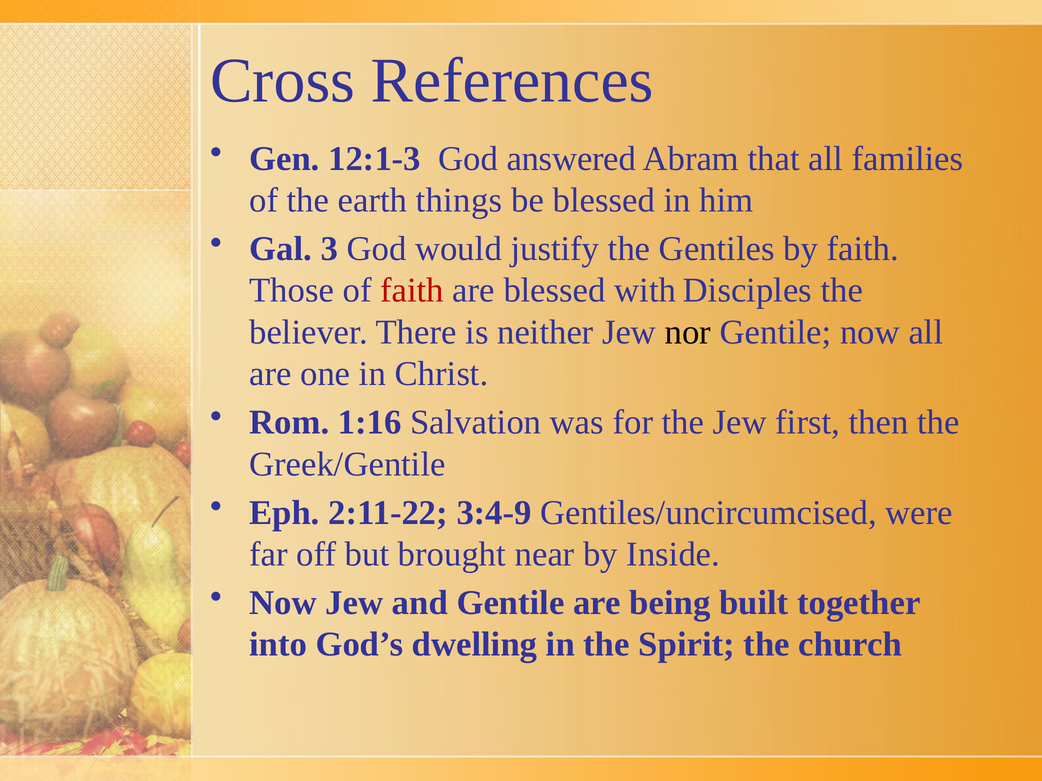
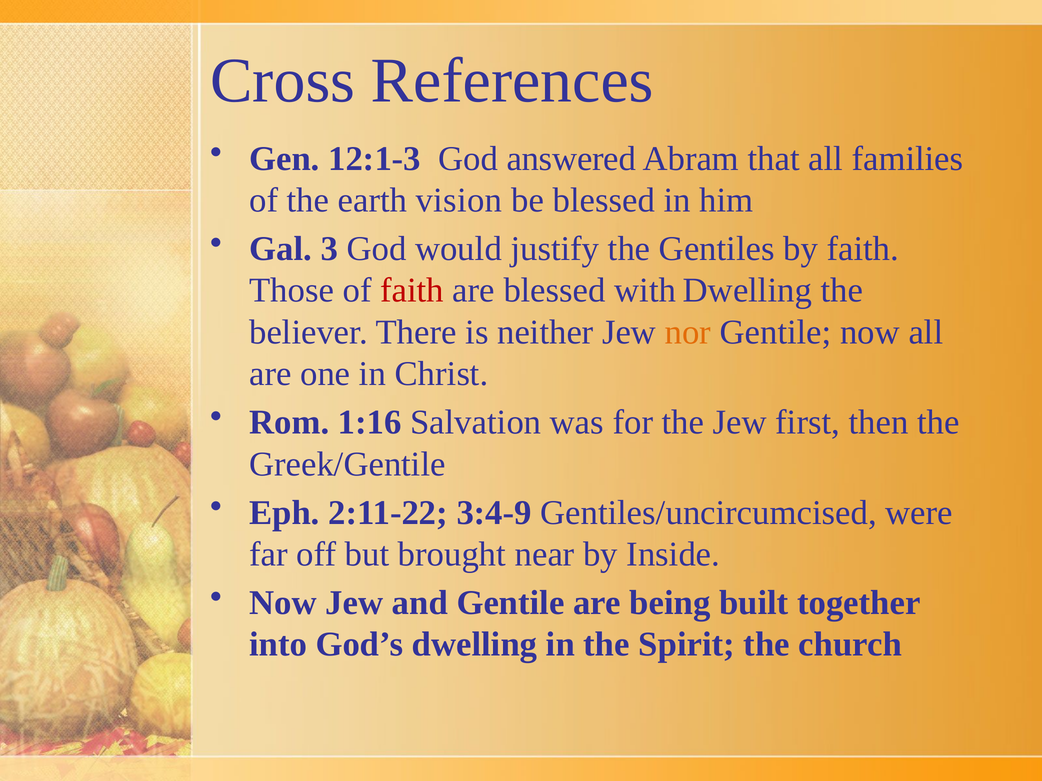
things: things -> vision
with Disciples: Disciples -> Dwelling
nor colour: black -> orange
